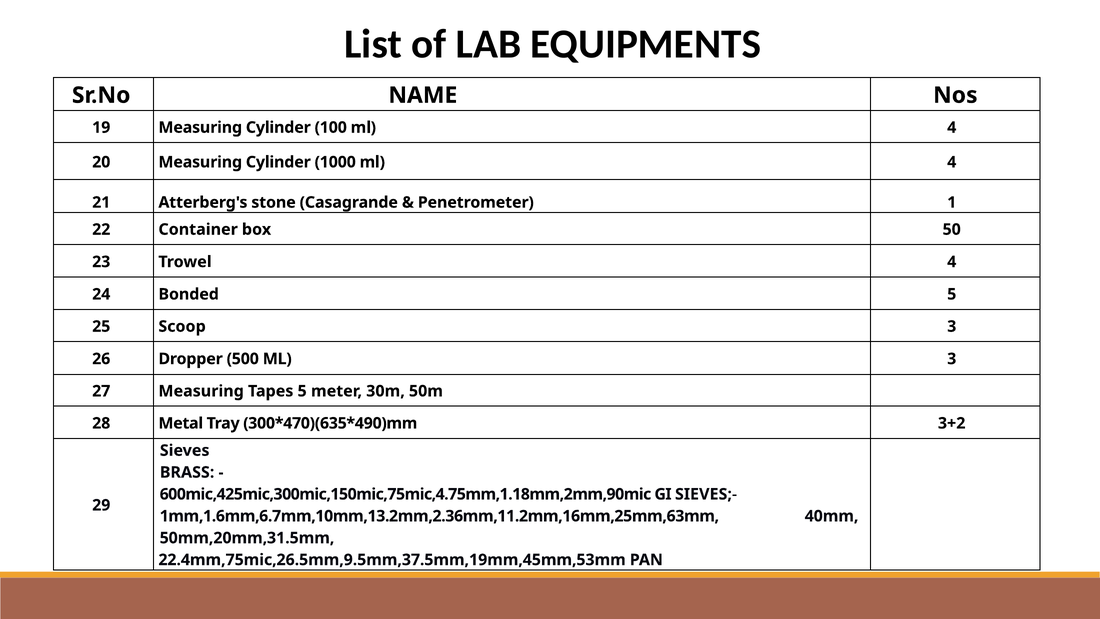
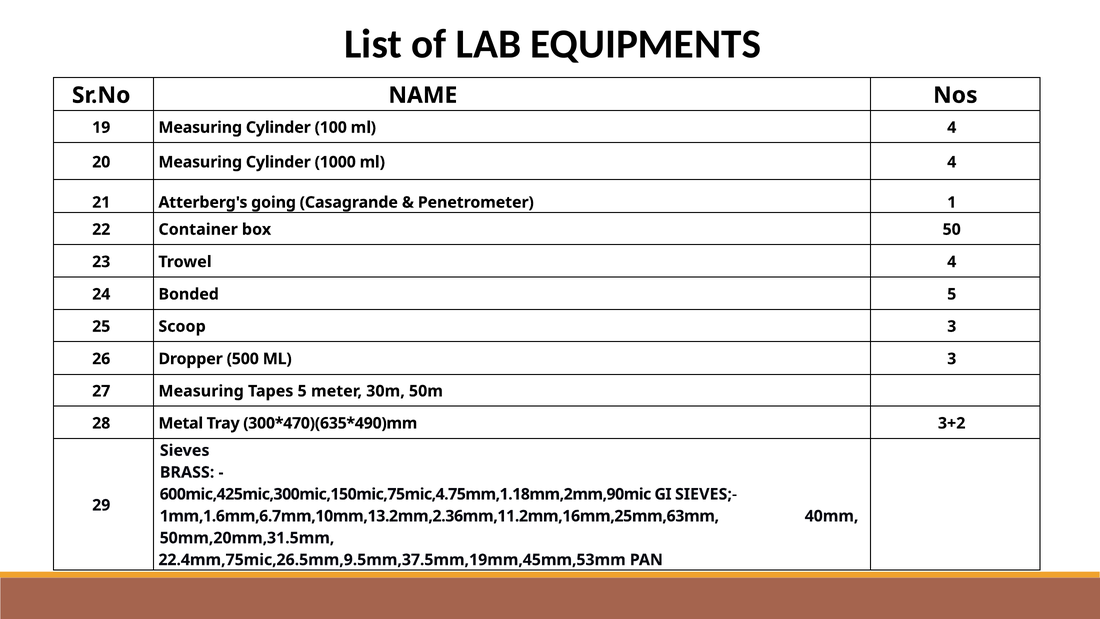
stone: stone -> going
